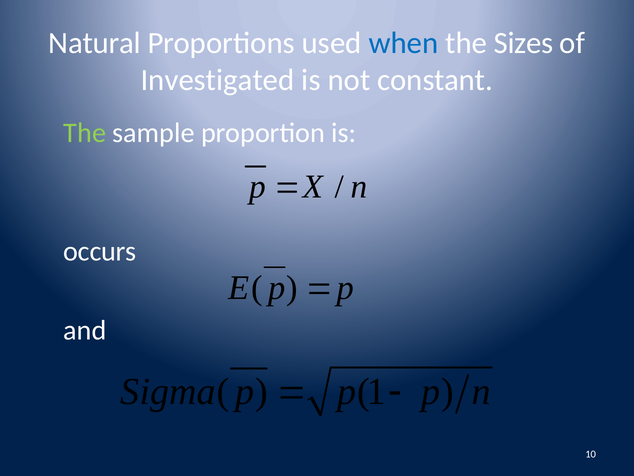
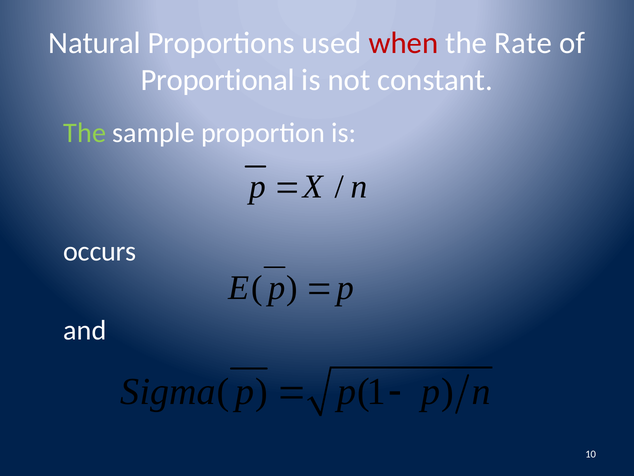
when colour: blue -> red
Sizes: Sizes -> Rate
Investigated: Investigated -> Proportional
